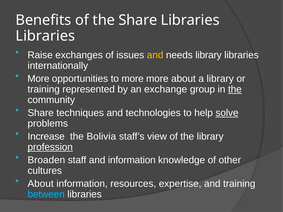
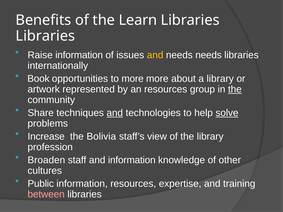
the Share: Share -> Learn
Raise exchanges: exchanges -> information
needs library: library -> needs
More at (38, 79): More -> Book
training at (44, 89): training -> artwork
an exchange: exchange -> resources
and at (115, 113) underline: none -> present
profession underline: present -> none
About at (41, 184): About -> Public
between colour: light blue -> pink
